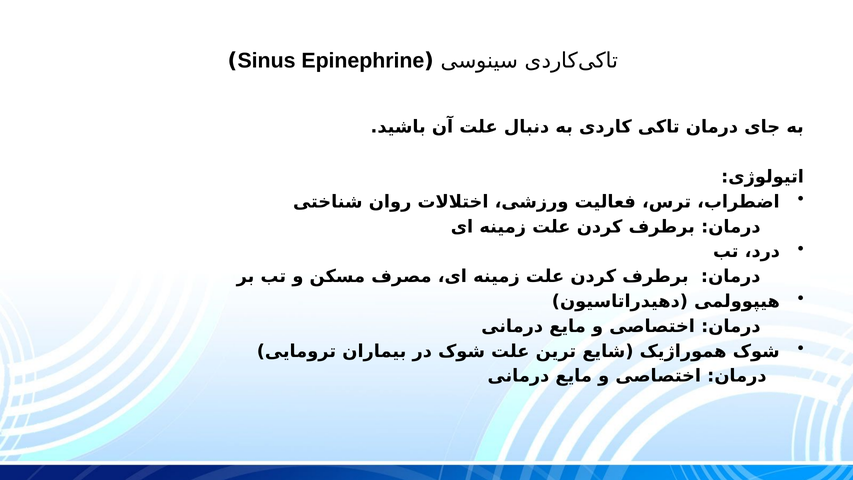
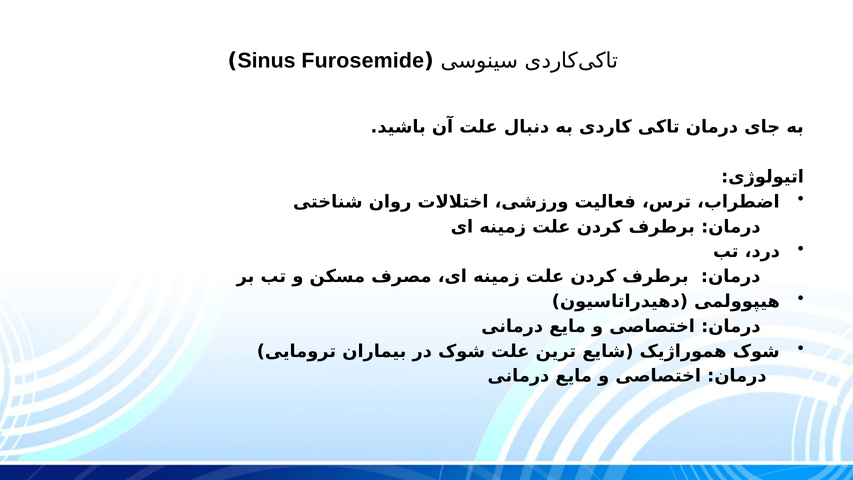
Epinephrine: Epinephrine -> Furosemide
